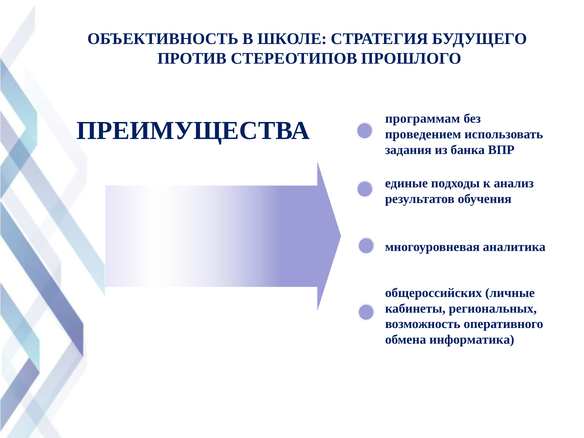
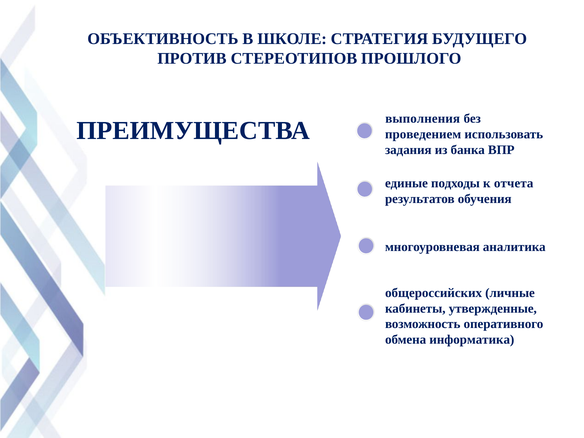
программам: программам -> выполнения
анализ: анализ -> отчета
региональных: региональных -> утвержденные
